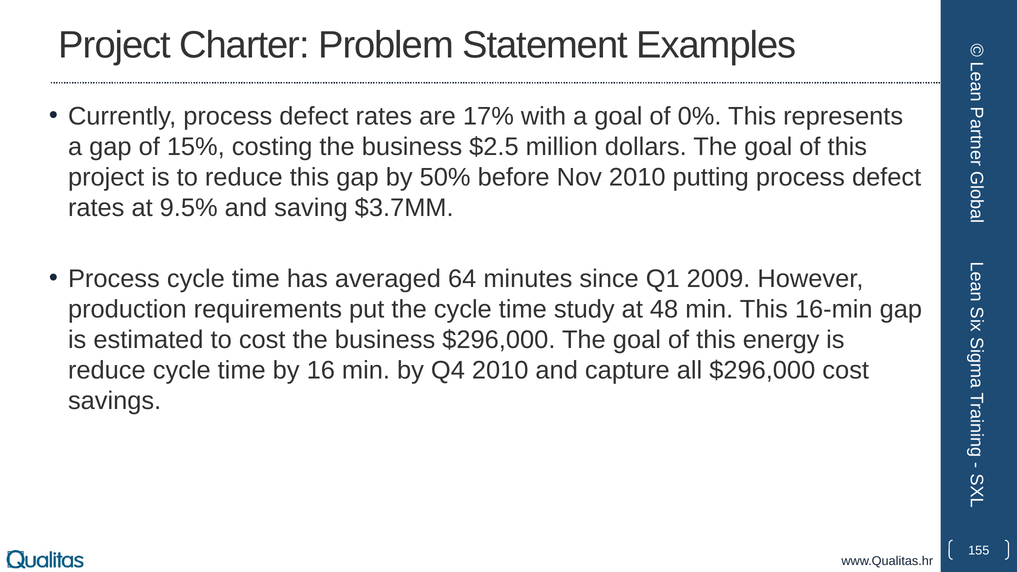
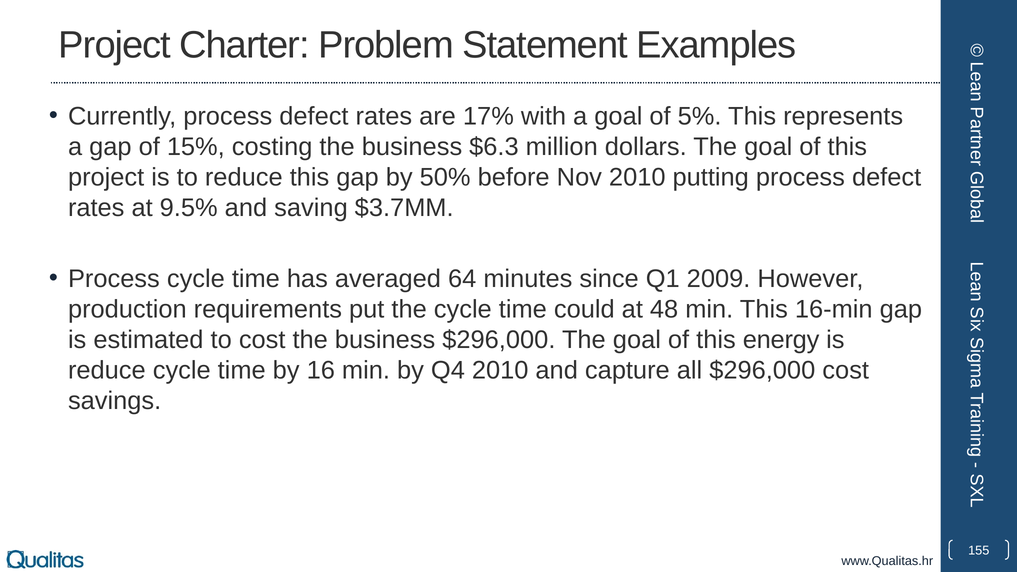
0%: 0% -> 5%
$2.5: $2.5 -> $6.3
study: study -> could
